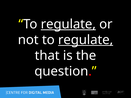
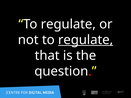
regulate at (68, 24) underline: present -> none
